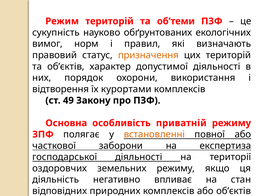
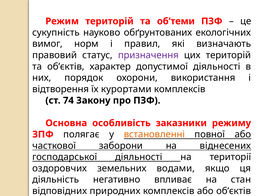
призначення colour: orange -> purple
49: 49 -> 74
приватній: приватній -> заказники
експертиза: експертиза -> віднесених
земельних режиму: режиму -> водами
